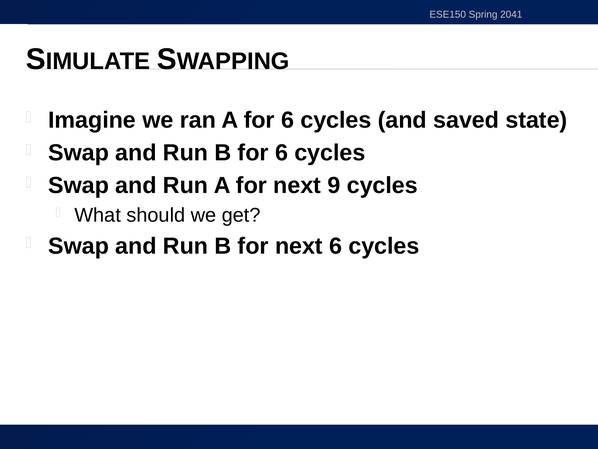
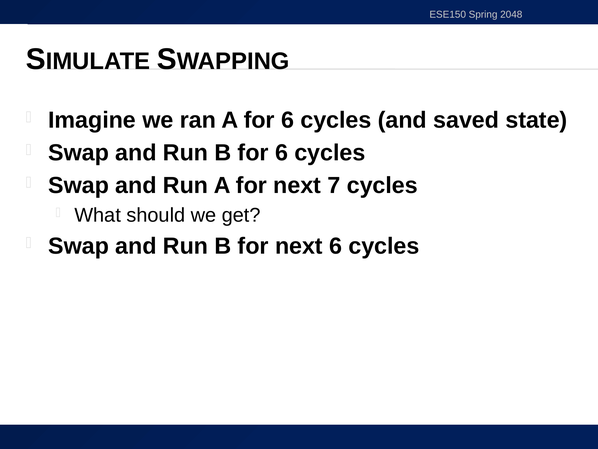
2041: 2041 -> 2048
9: 9 -> 7
